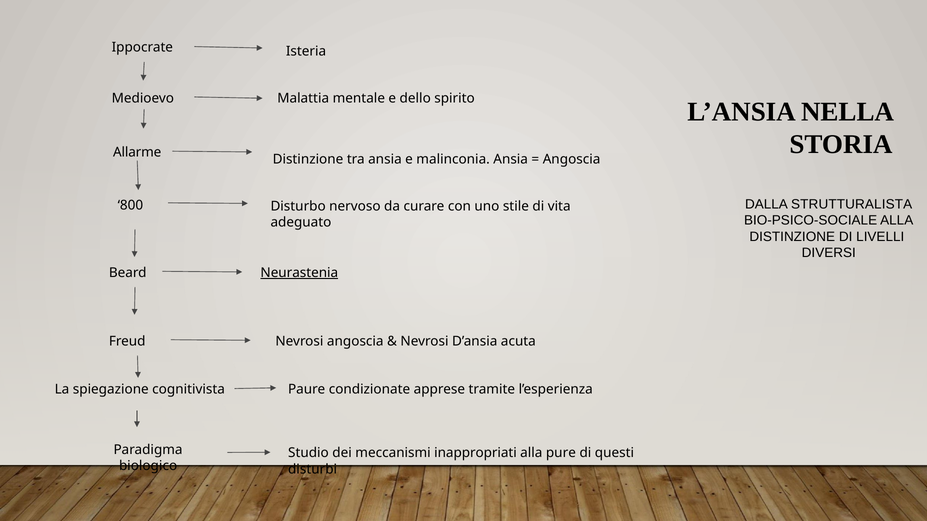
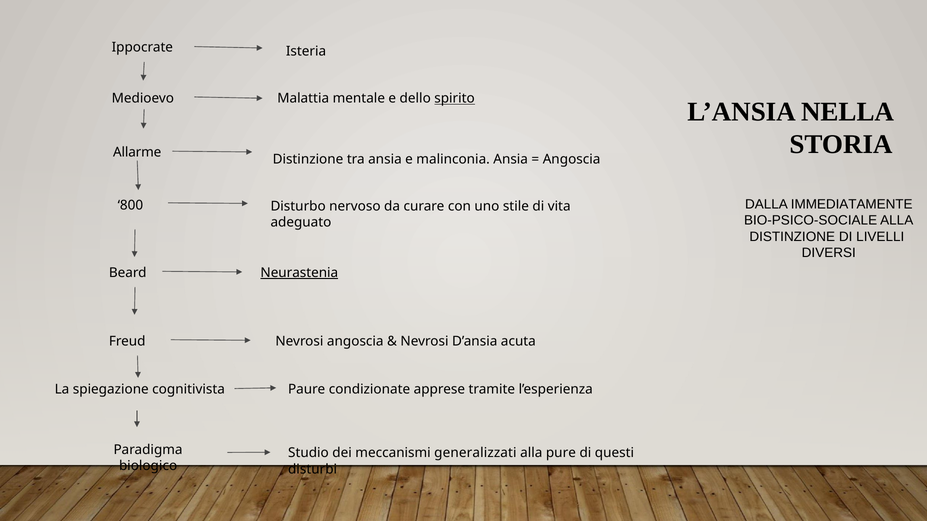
spirito underline: none -> present
STRUTTURALISTA: STRUTTURALISTA -> IMMEDIATAMENTE
inappropriati: inappropriati -> generalizzati
